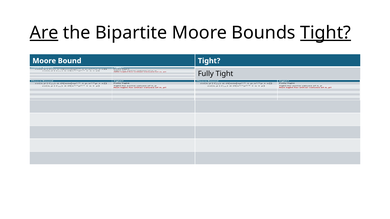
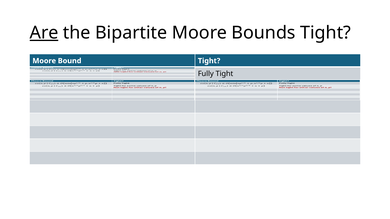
Tight at (326, 33) underline: present -> none
